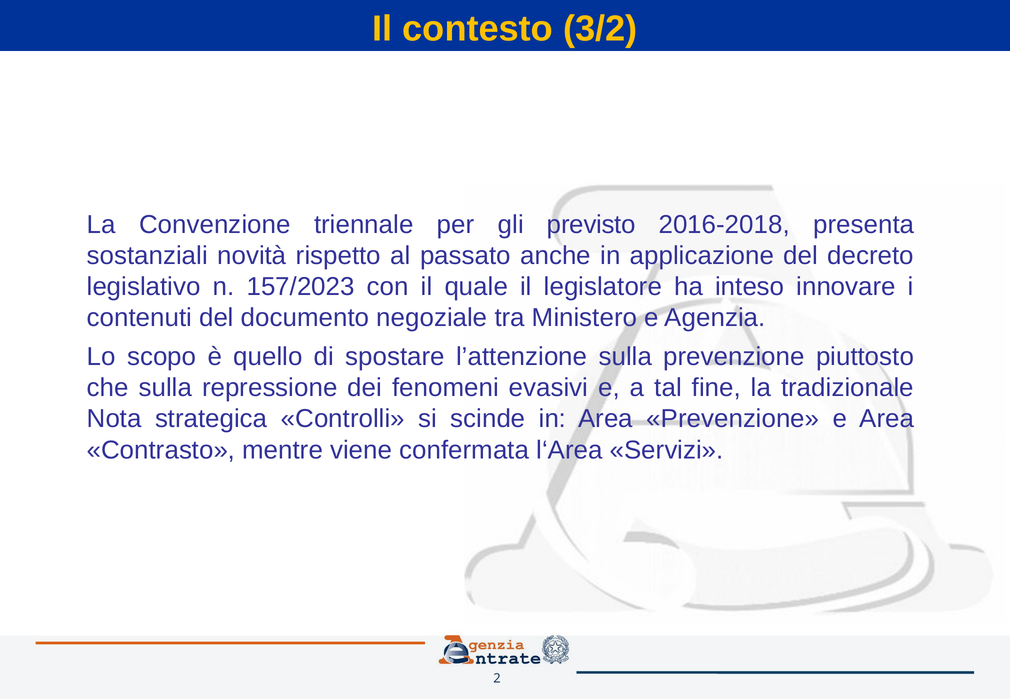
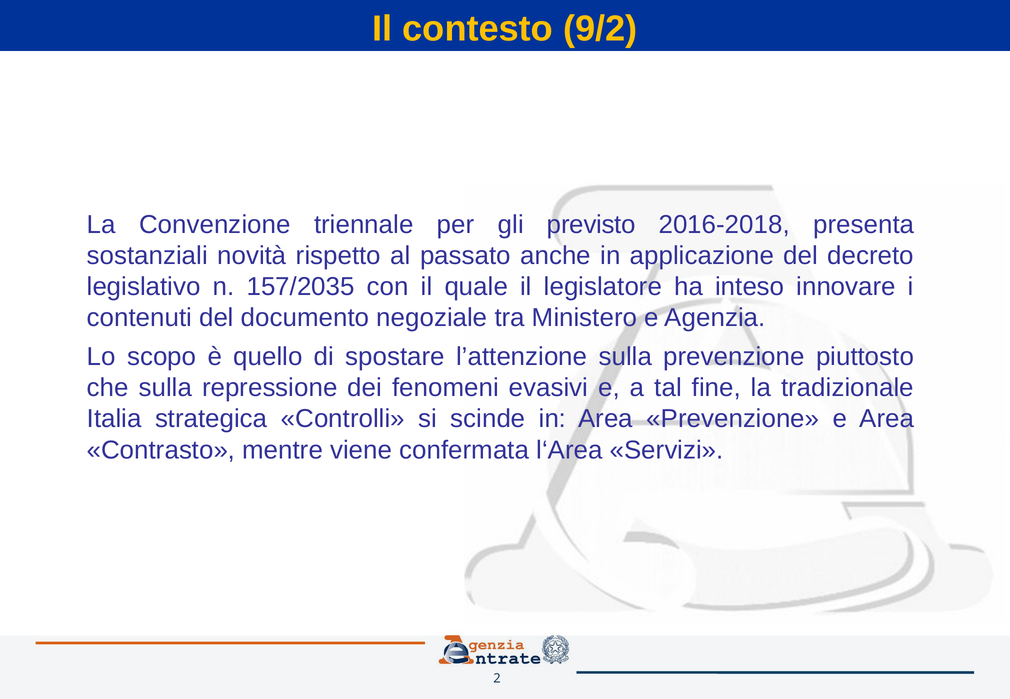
3/2: 3/2 -> 9/2
157/2023: 157/2023 -> 157/2035
Nota: Nota -> Italia
